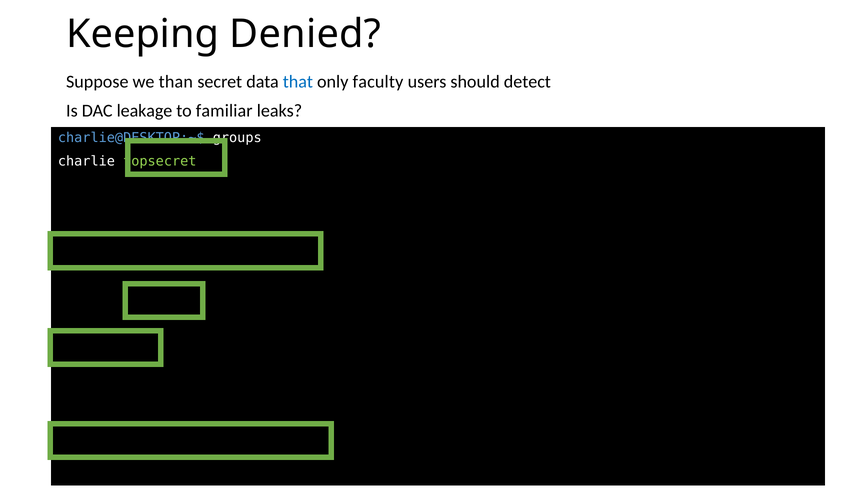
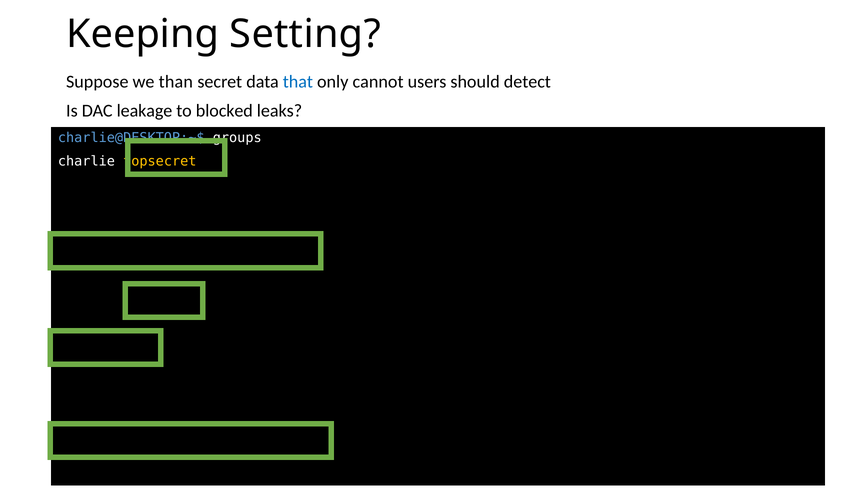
Denied: Denied -> Setting
faculty: faculty -> cannot
familiar: familiar -> blocked
topsecret at (160, 161) colour: light green -> yellow
